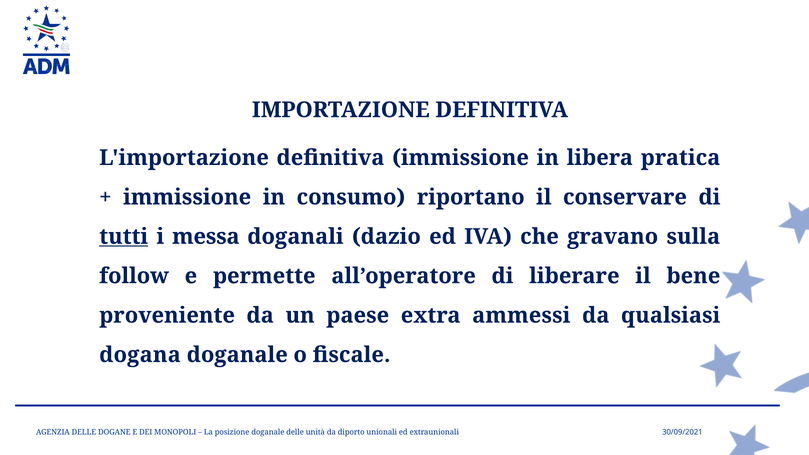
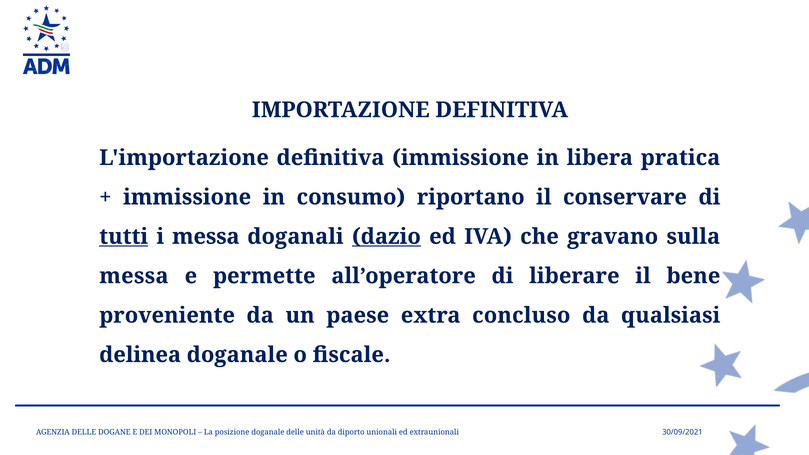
dazio underline: none -> present
follow at (134, 276): follow -> messa
ammessi: ammessi -> concluso
dogana: dogana -> delinea
